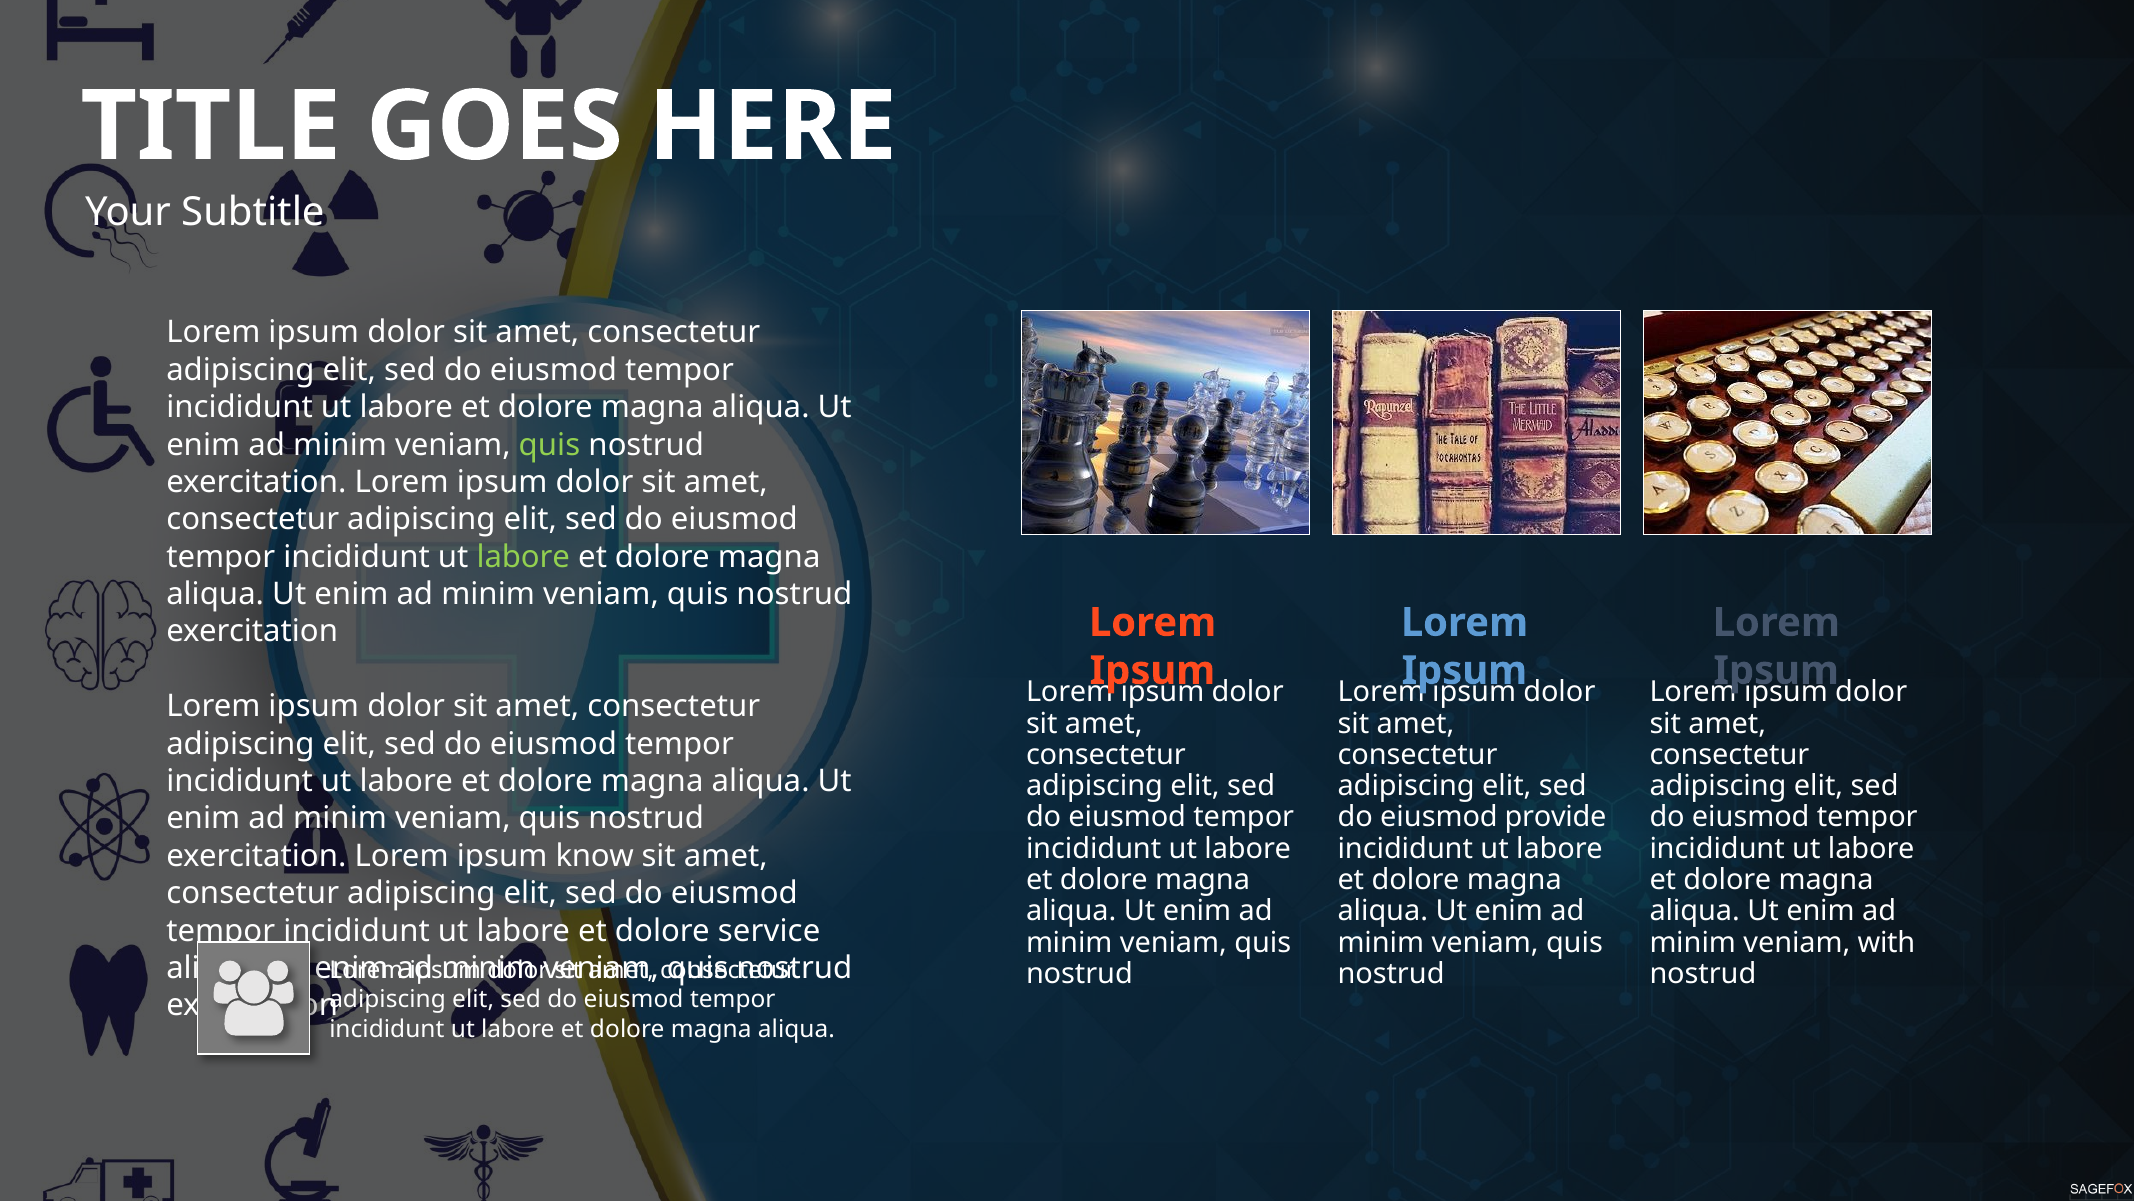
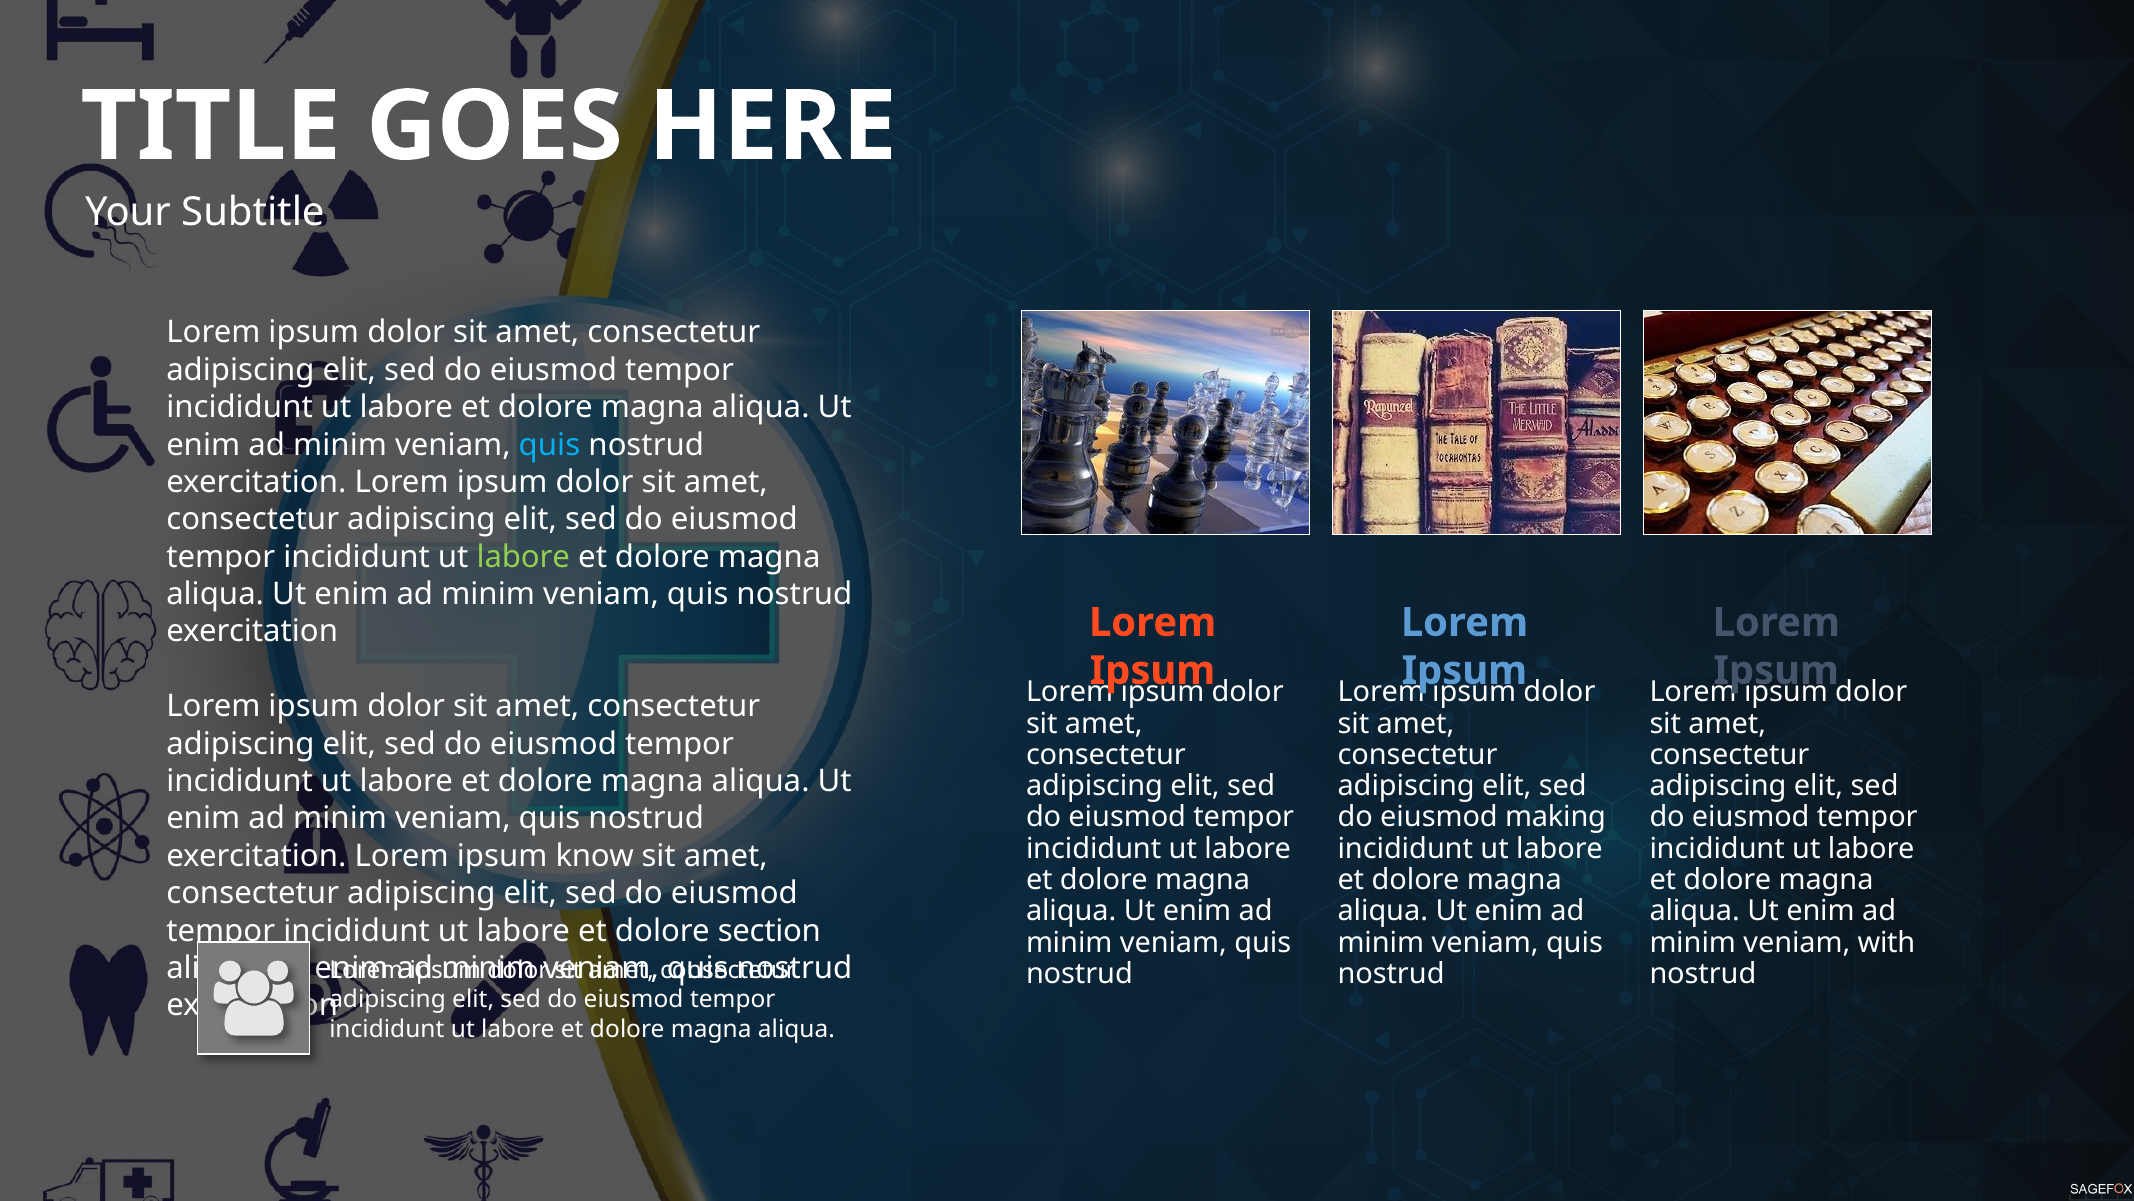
quis at (549, 445) colour: light green -> light blue
provide: provide -> making
service: service -> section
